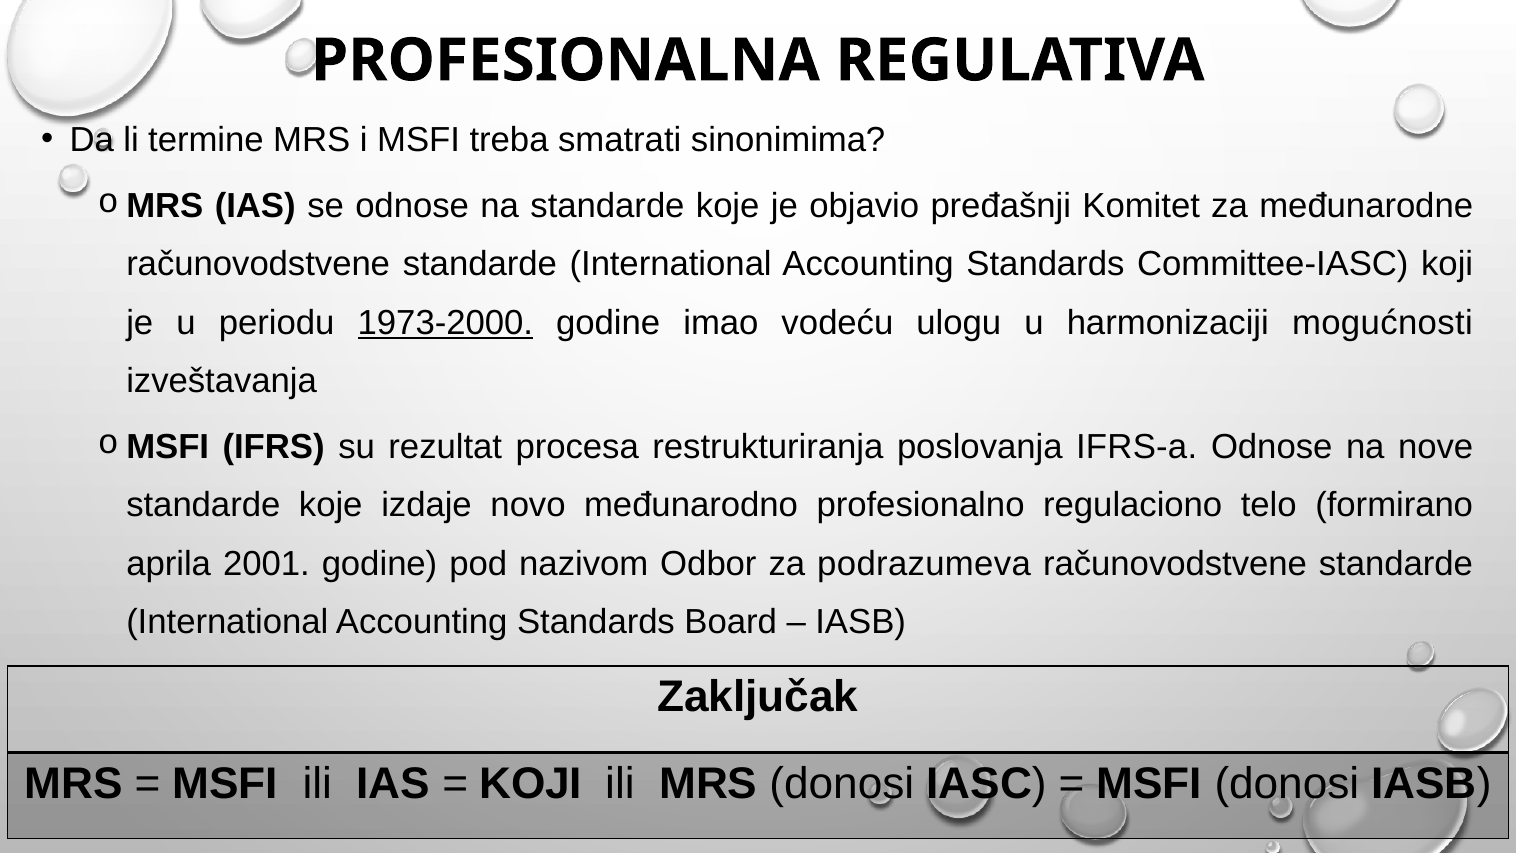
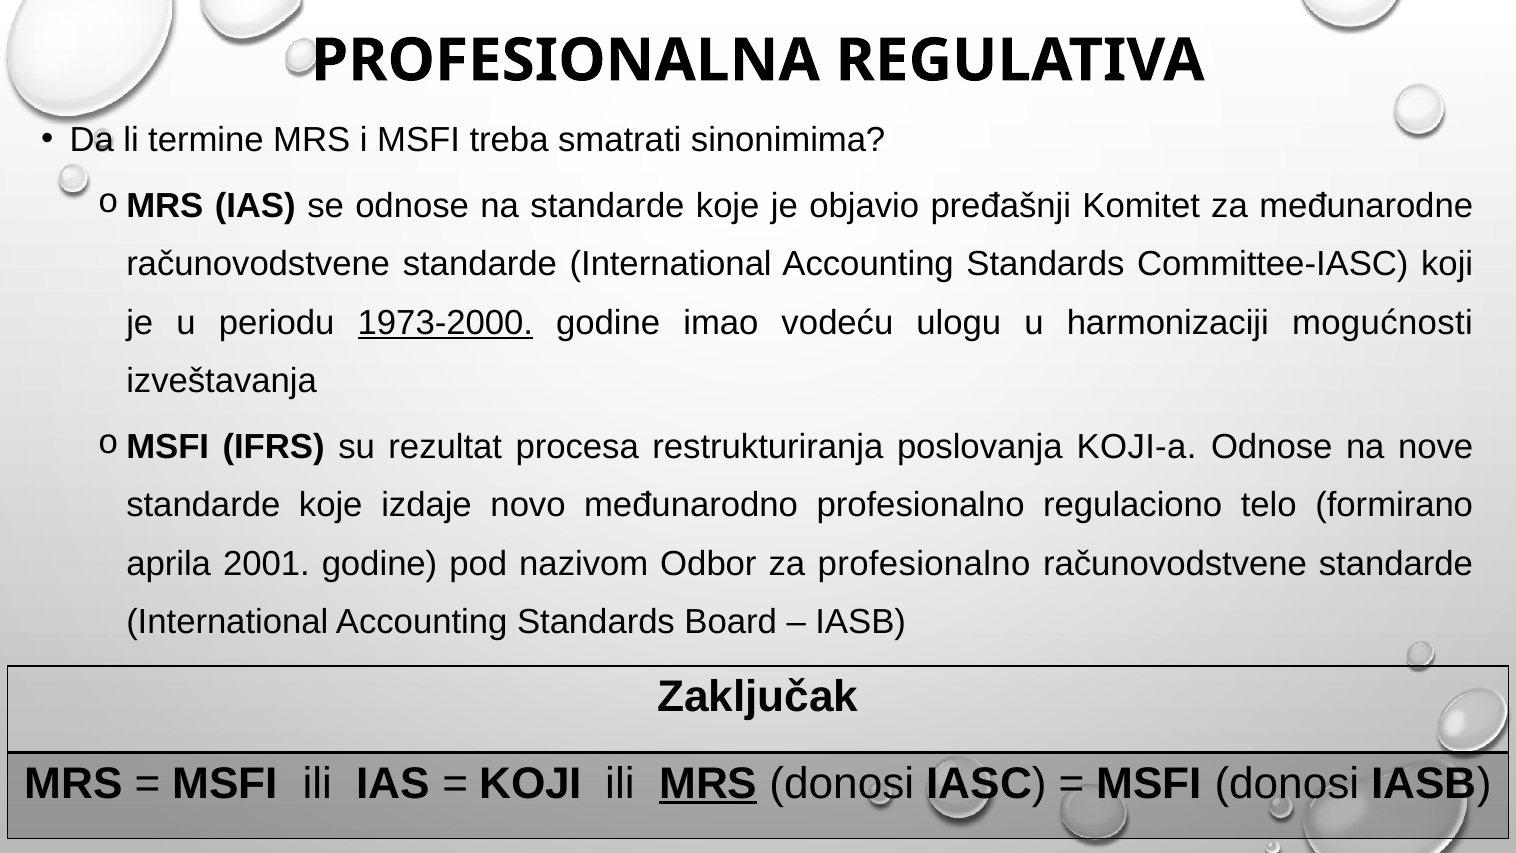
IFRS-a: IFRS-a -> KOJI-a
za podrazumeva: podrazumeva -> profesionalno
MRS at (708, 783) underline: none -> present
